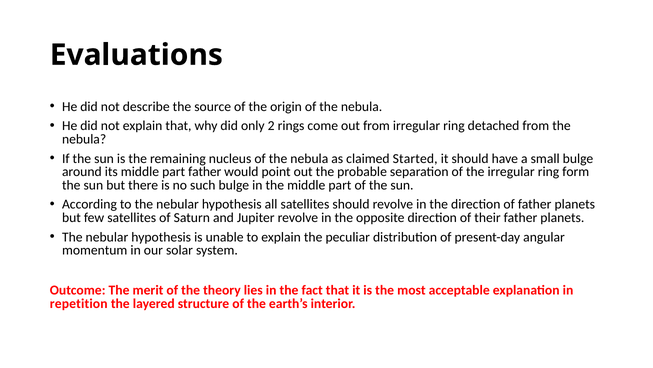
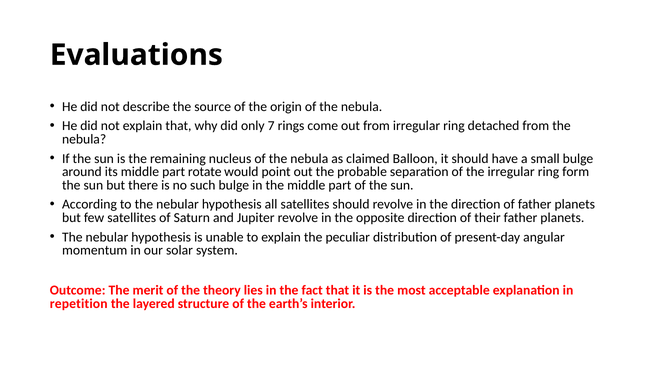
2: 2 -> 7
Started: Started -> Balloon
part father: father -> rotate
